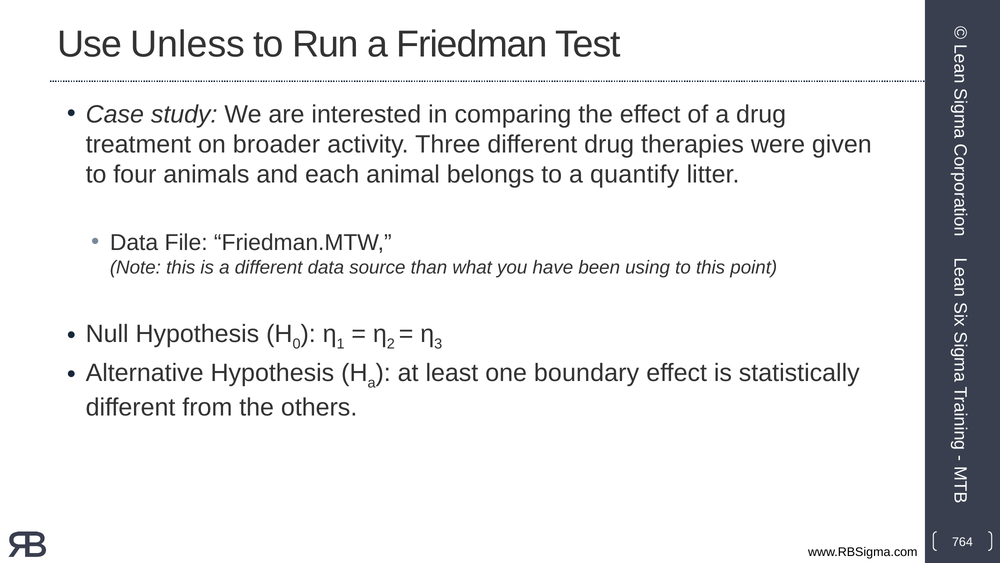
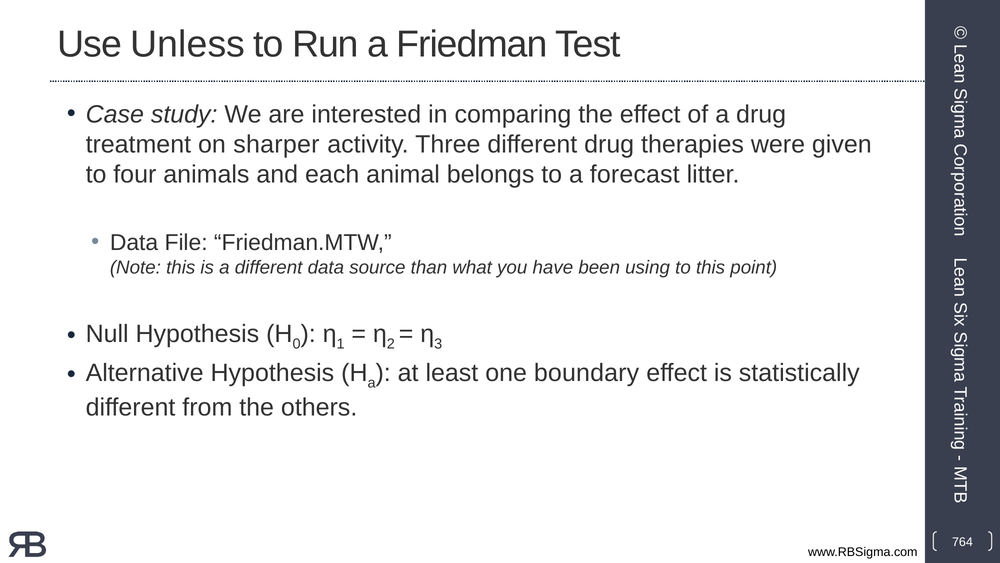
broader: broader -> sharper
quantify: quantify -> forecast
